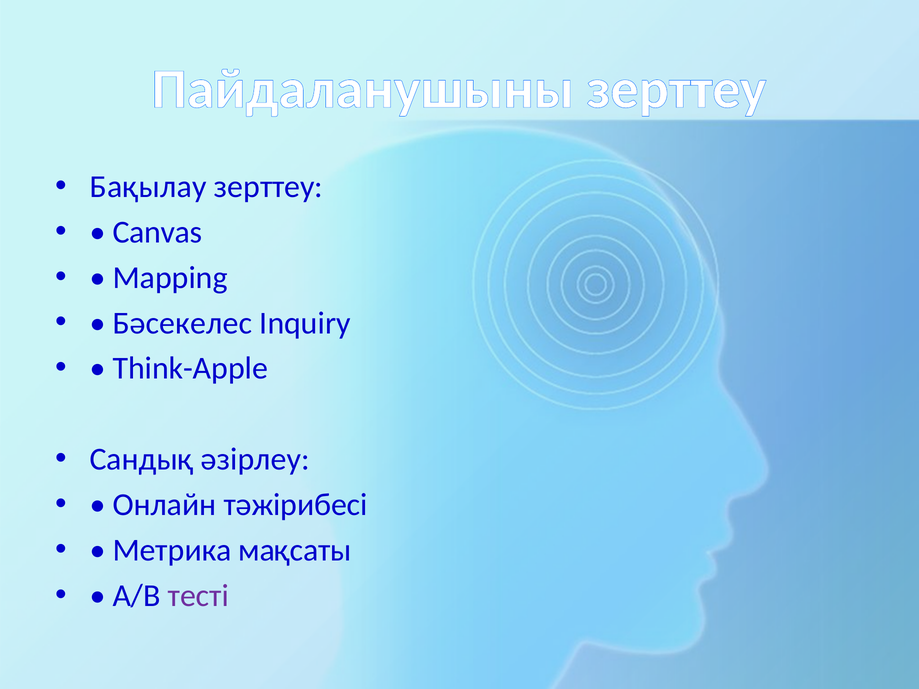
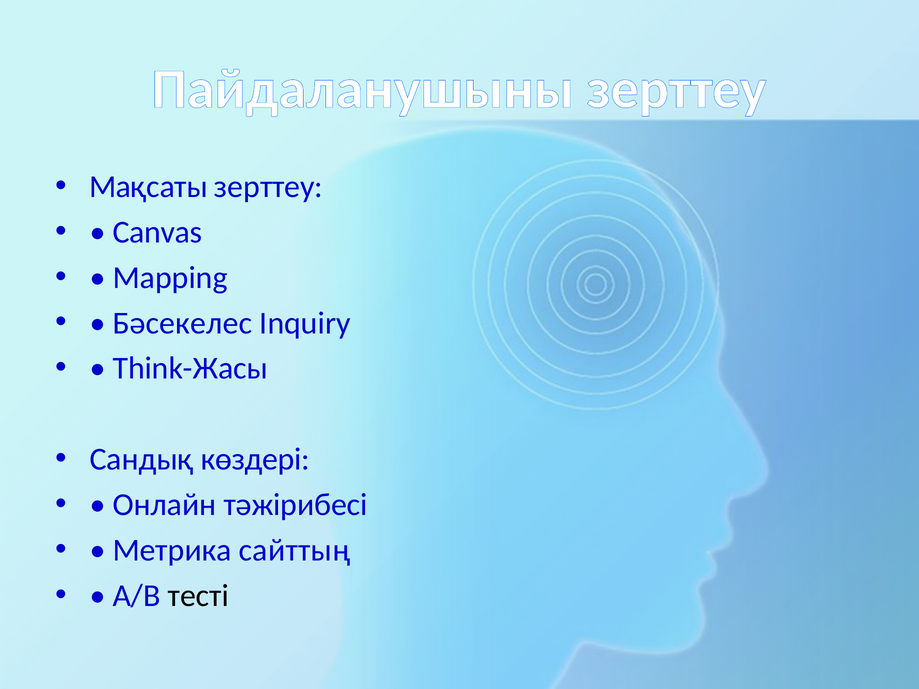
Бақылау: Бақылау -> Мақсаты
Think-Apple: Think-Apple -> Think-Жасы
әзірлеу: әзірлеу -> көздері
мақсаты: мақсаты -> сайттың
тесті colour: purple -> black
